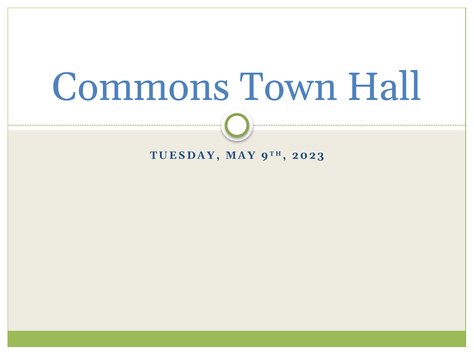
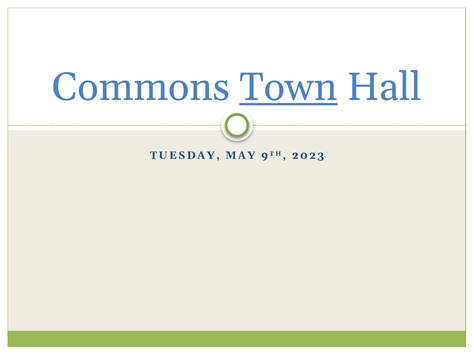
Town underline: none -> present
